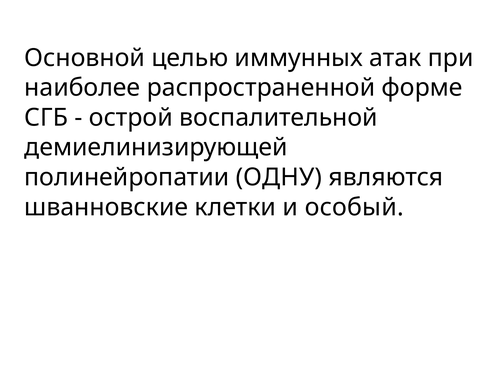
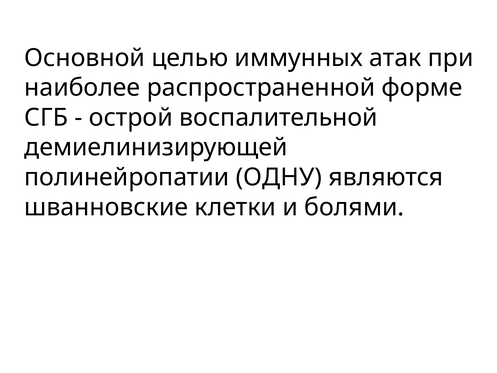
особый: особый -> болями
